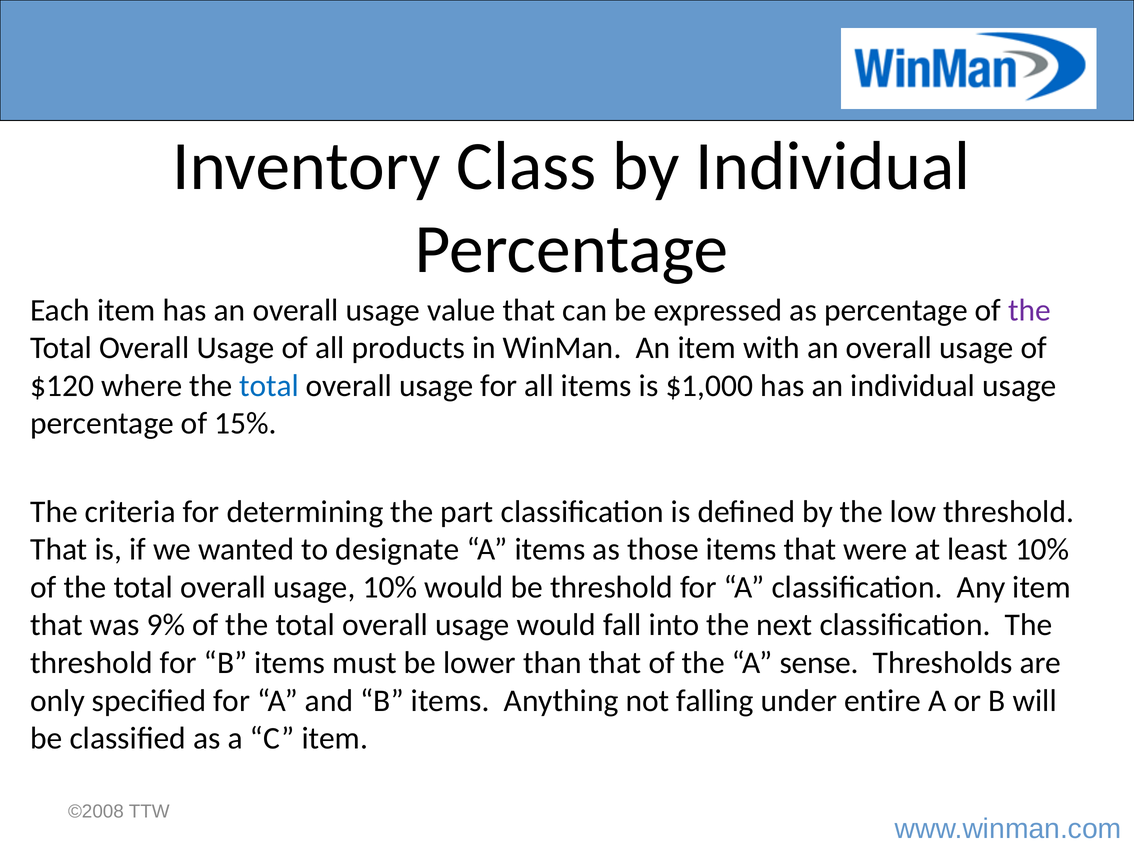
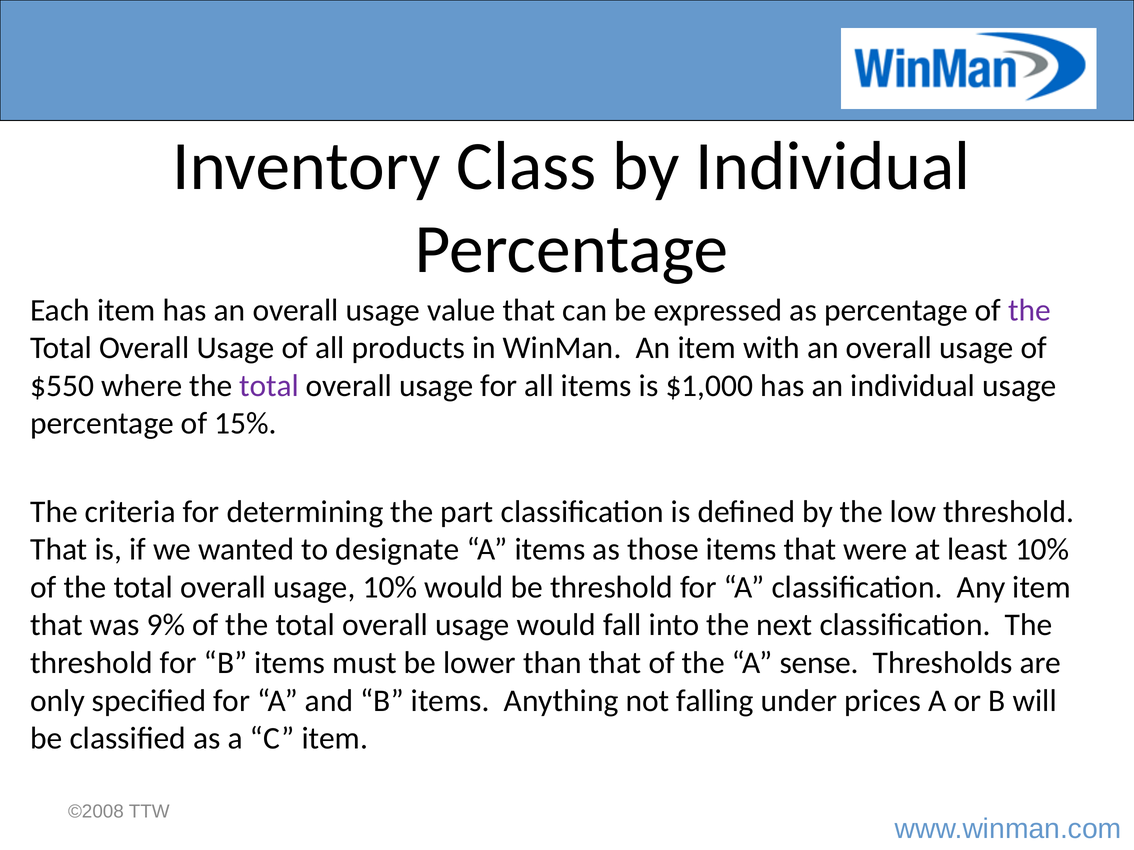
$120: $120 -> $550
total at (269, 386) colour: blue -> purple
entire: entire -> prices
